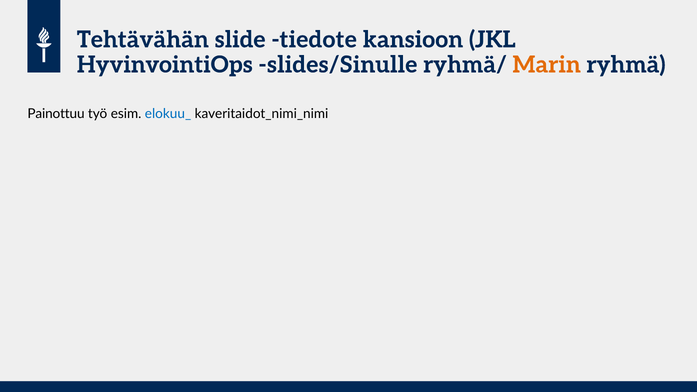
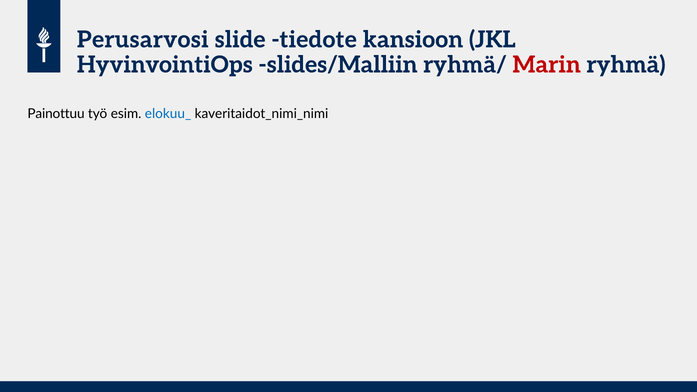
Tehtävähän: Tehtävähän -> Perusarvosi
slides/Sinulle: slides/Sinulle -> slides/Malliin
Marin colour: orange -> red
